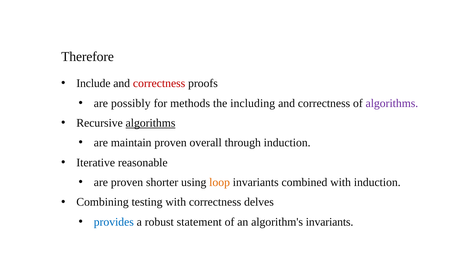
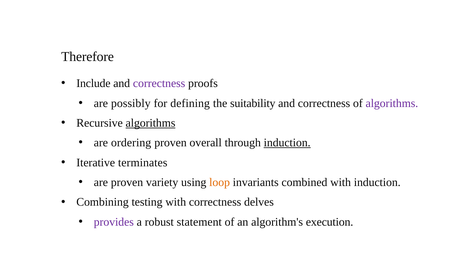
correctness at (159, 83) colour: red -> purple
methods: methods -> defining
including: including -> suitability
maintain: maintain -> ordering
induction at (287, 143) underline: none -> present
reasonable: reasonable -> terminates
shorter: shorter -> variety
provides colour: blue -> purple
algorithm's invariants: invariants -> execution
